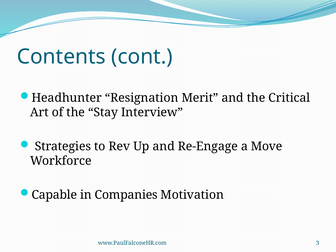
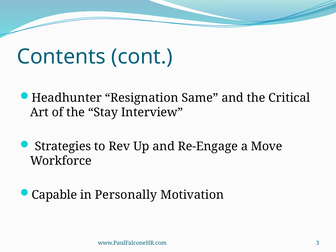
Merit: Merit -> Same
Companies: Companies -> Personally
